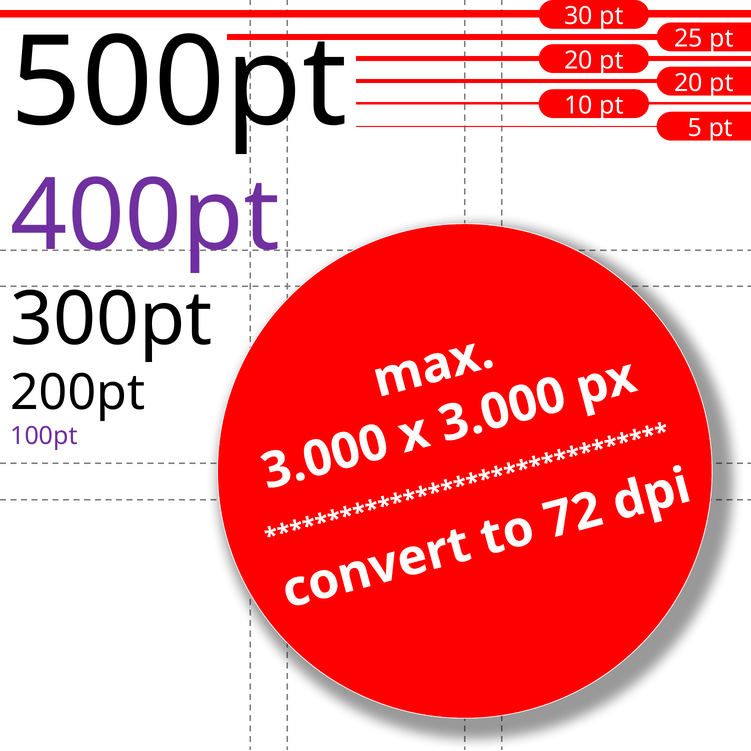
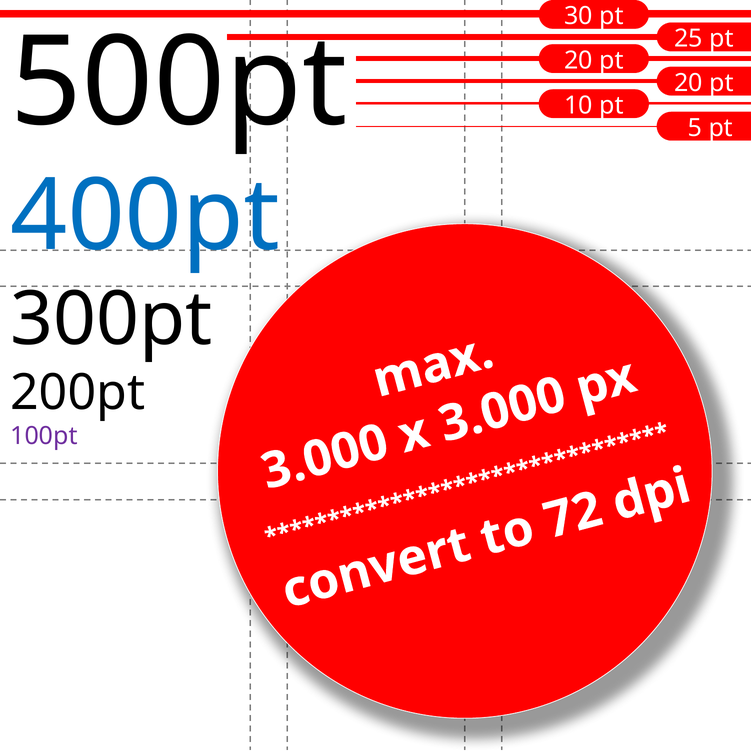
400pt colour: purple -> blue
